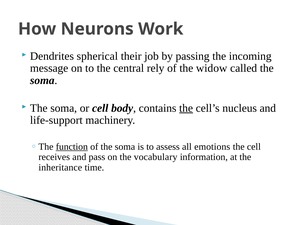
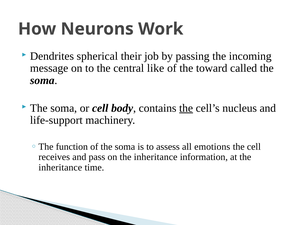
rely: rely -> like
widow: widow -> toward
function underline: present -> none
on the vocabulary: vocabulary -> inheritance
